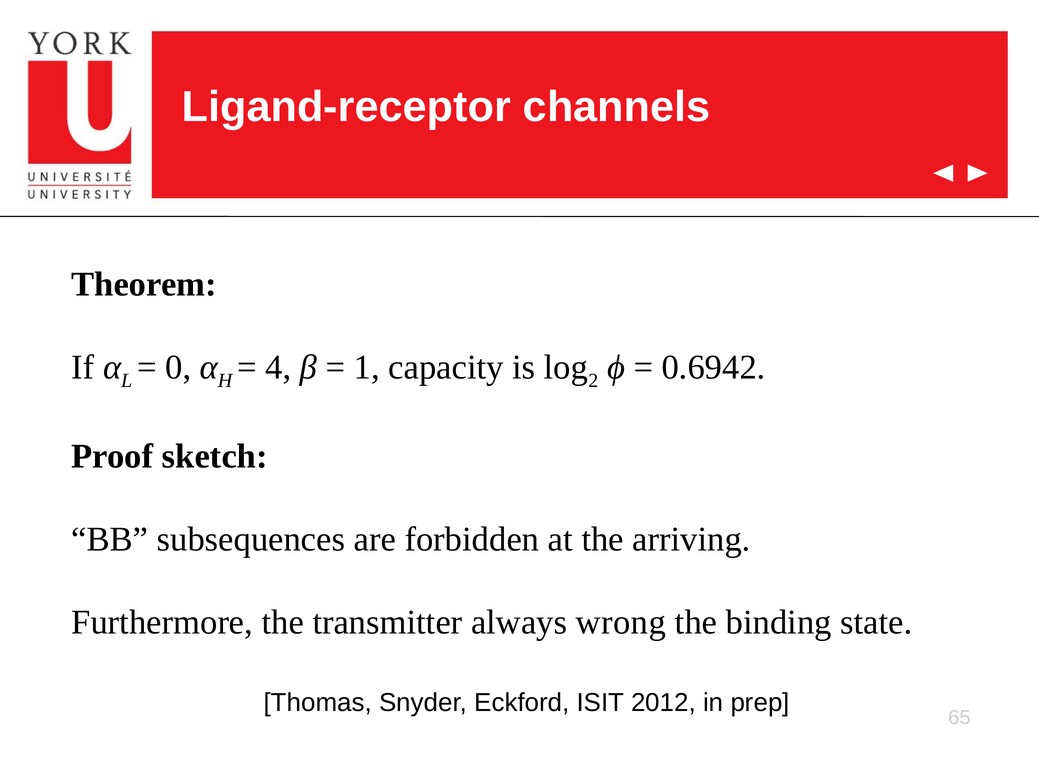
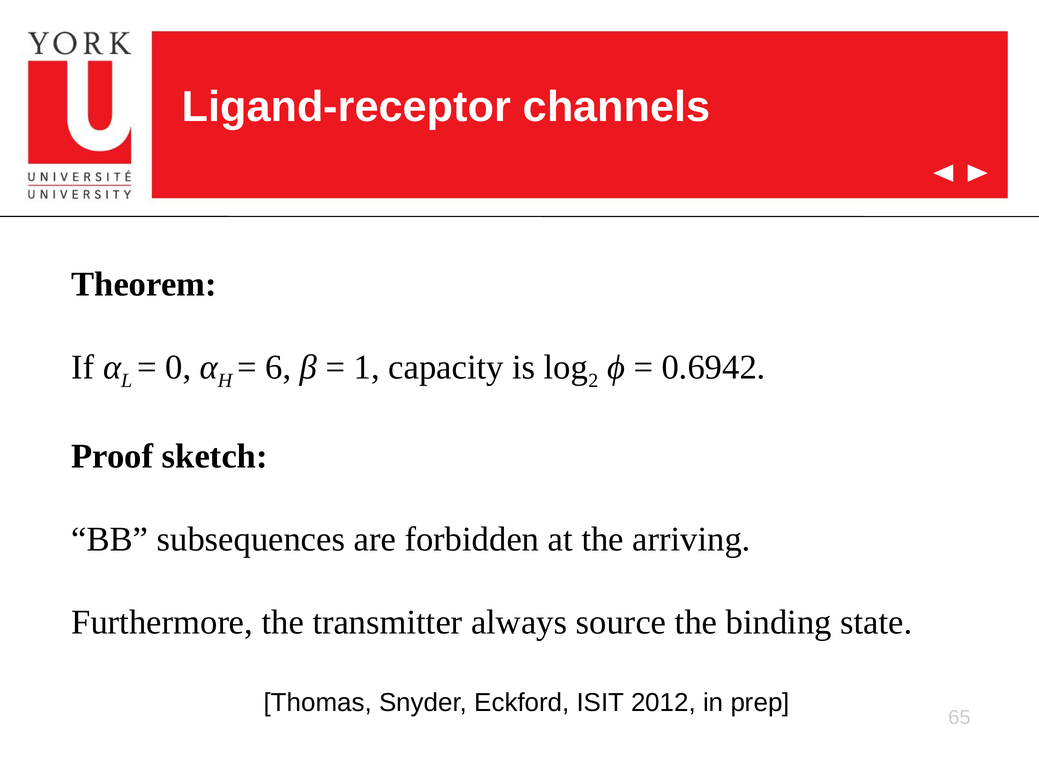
4: 4 -> 6
wrong: wrong -> source
